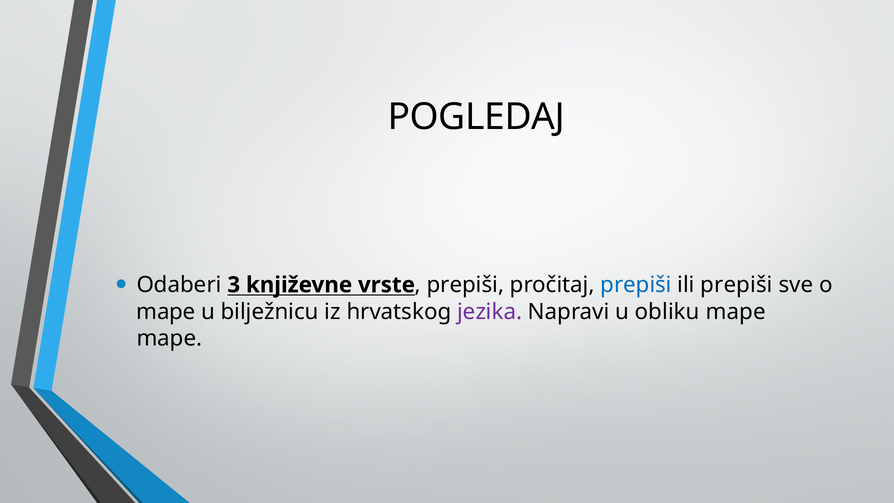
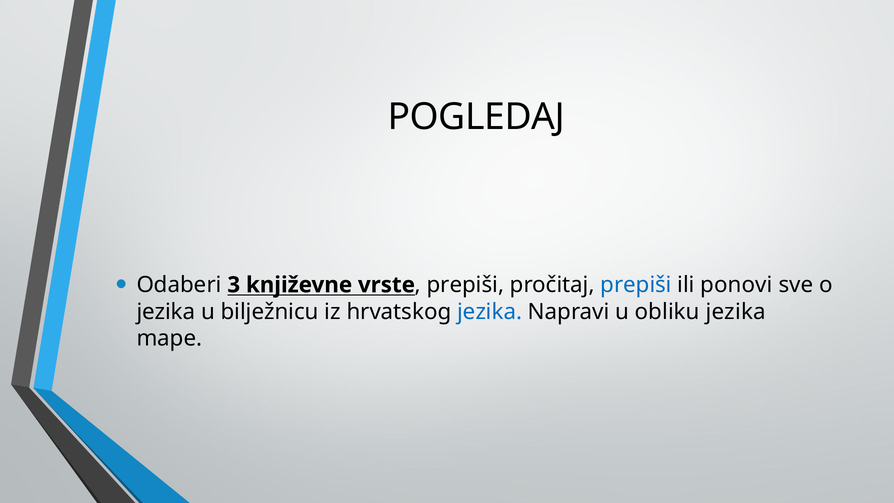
ili prepiši: prepiši -> ponovi
mape at (166, 312): mape -> jezika
jezika at (490, 312) colour: purple -> blue
obliku mape: mape -> jezika
